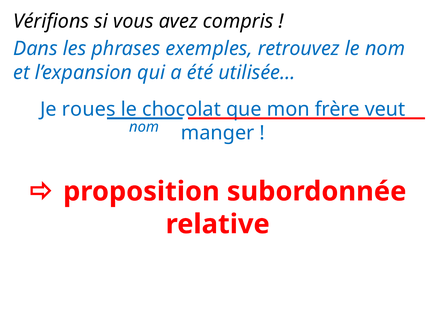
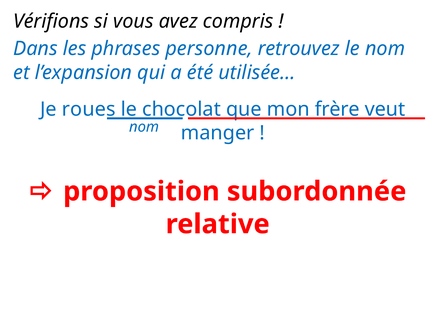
exemples: exemples -> personne
